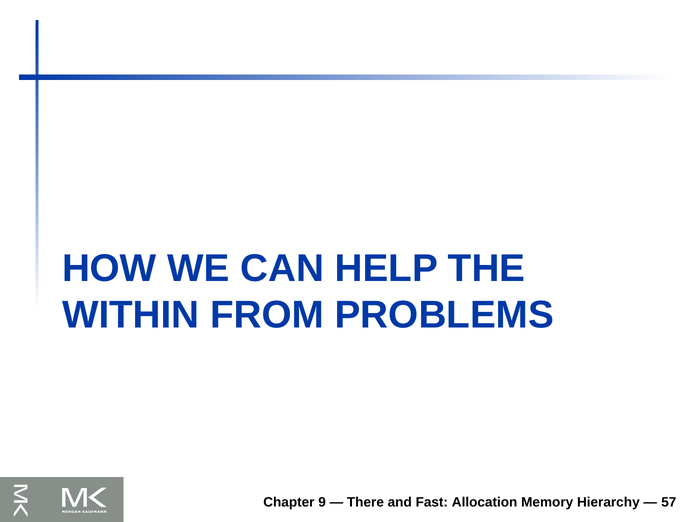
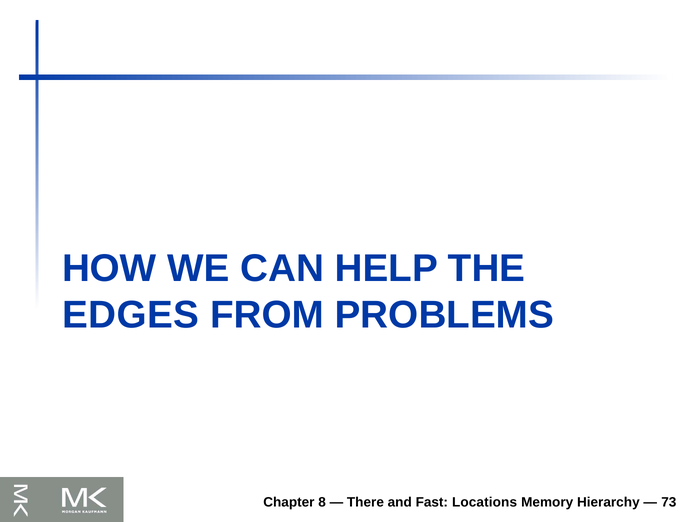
WITHIN: WITHIN -> EDGES
9: 9 -> 8
Allocation: Allocation -> Locations
57: 57 -> 73
